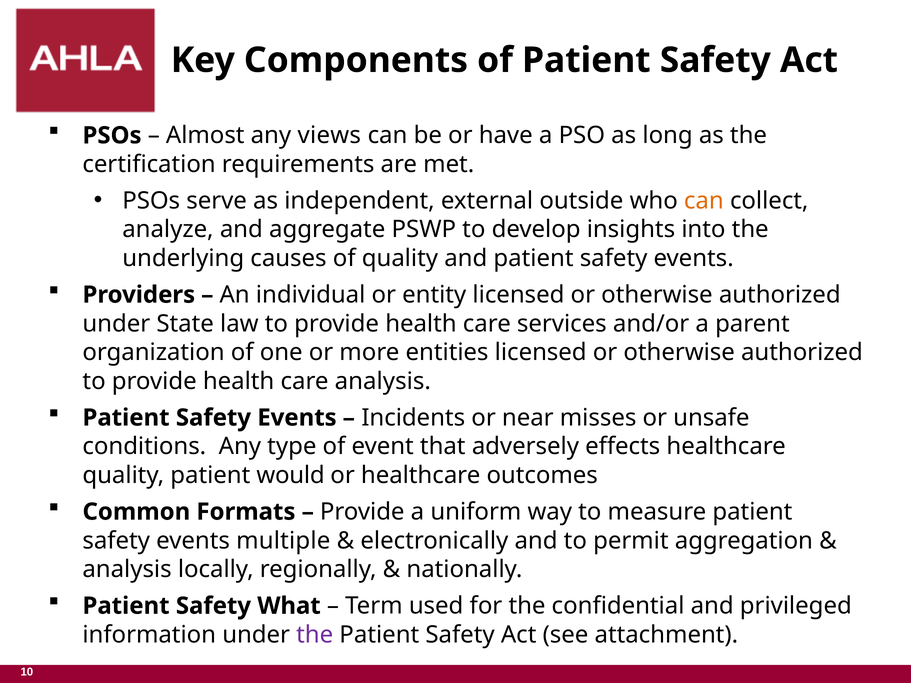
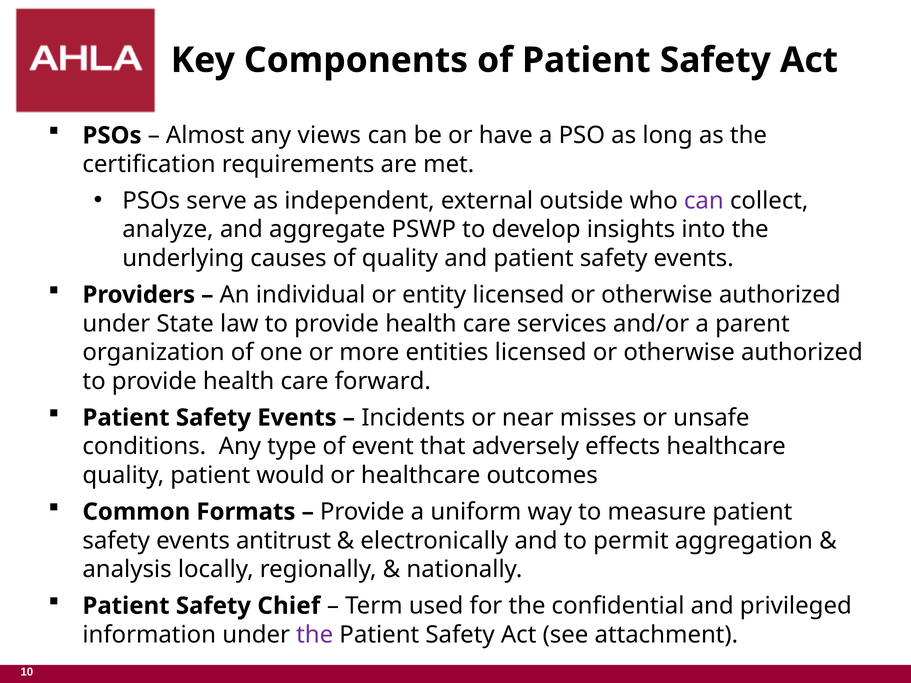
can at (704, 201) colour: orange -> purple
care analysis: analysis -> forward
multiple: multiple -> antitrust
What: What -> Chief
